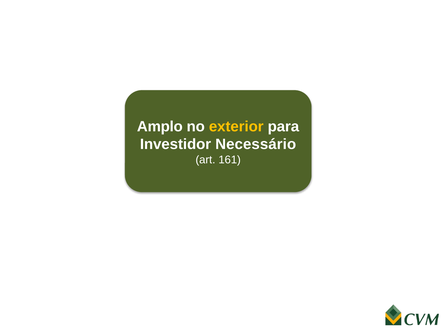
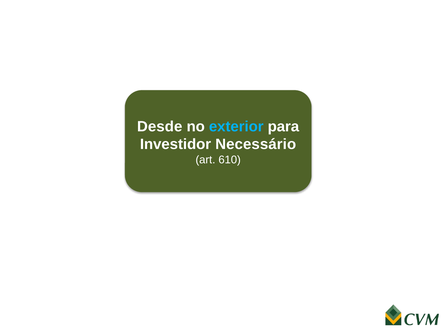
Amplo: Amplo -> Desde
exterior colour: yellow -> light blue
161: 161 -> 610
